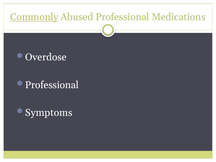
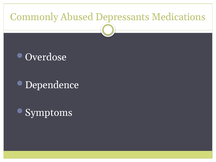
Commonly underline: present -> none
Abused Professional: Professional -> Depressants
Professional at (52, 85): Professional -> Dependence
